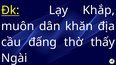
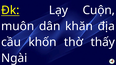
Khắp: Khắp -> Cuộn
đấng: đấng -> khốn
